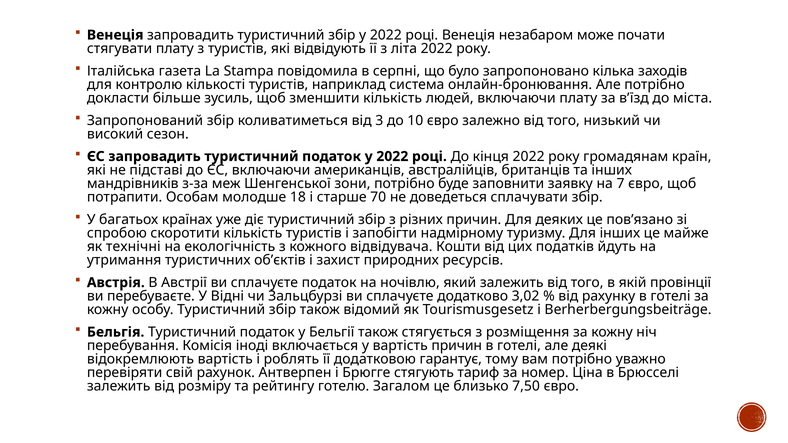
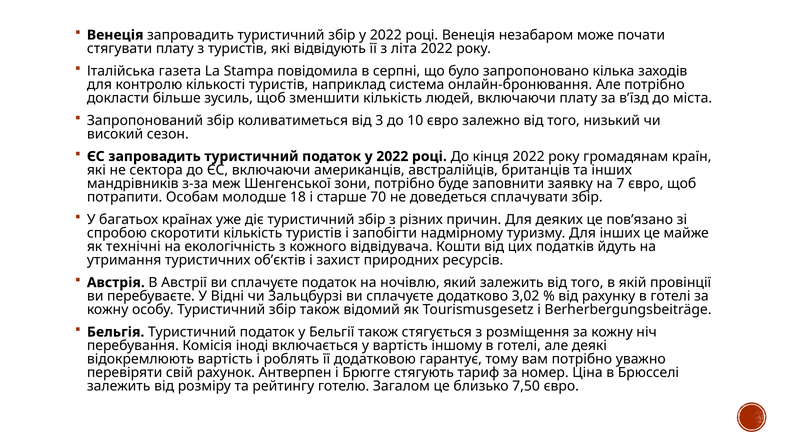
підставі: підставі -> сектора
вартість причин: причин -> іншому
